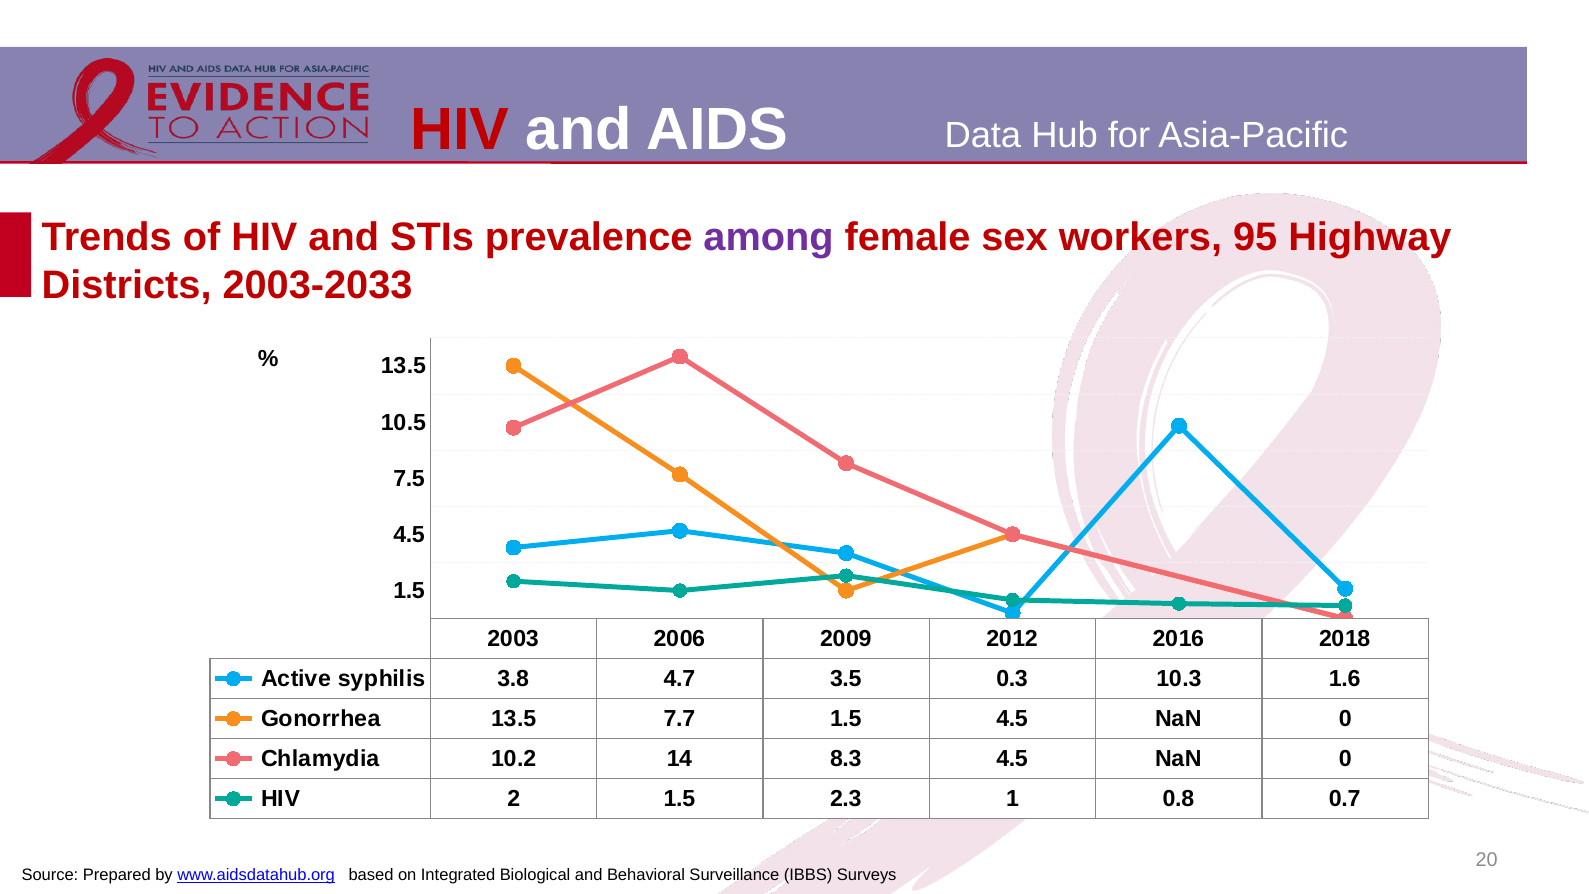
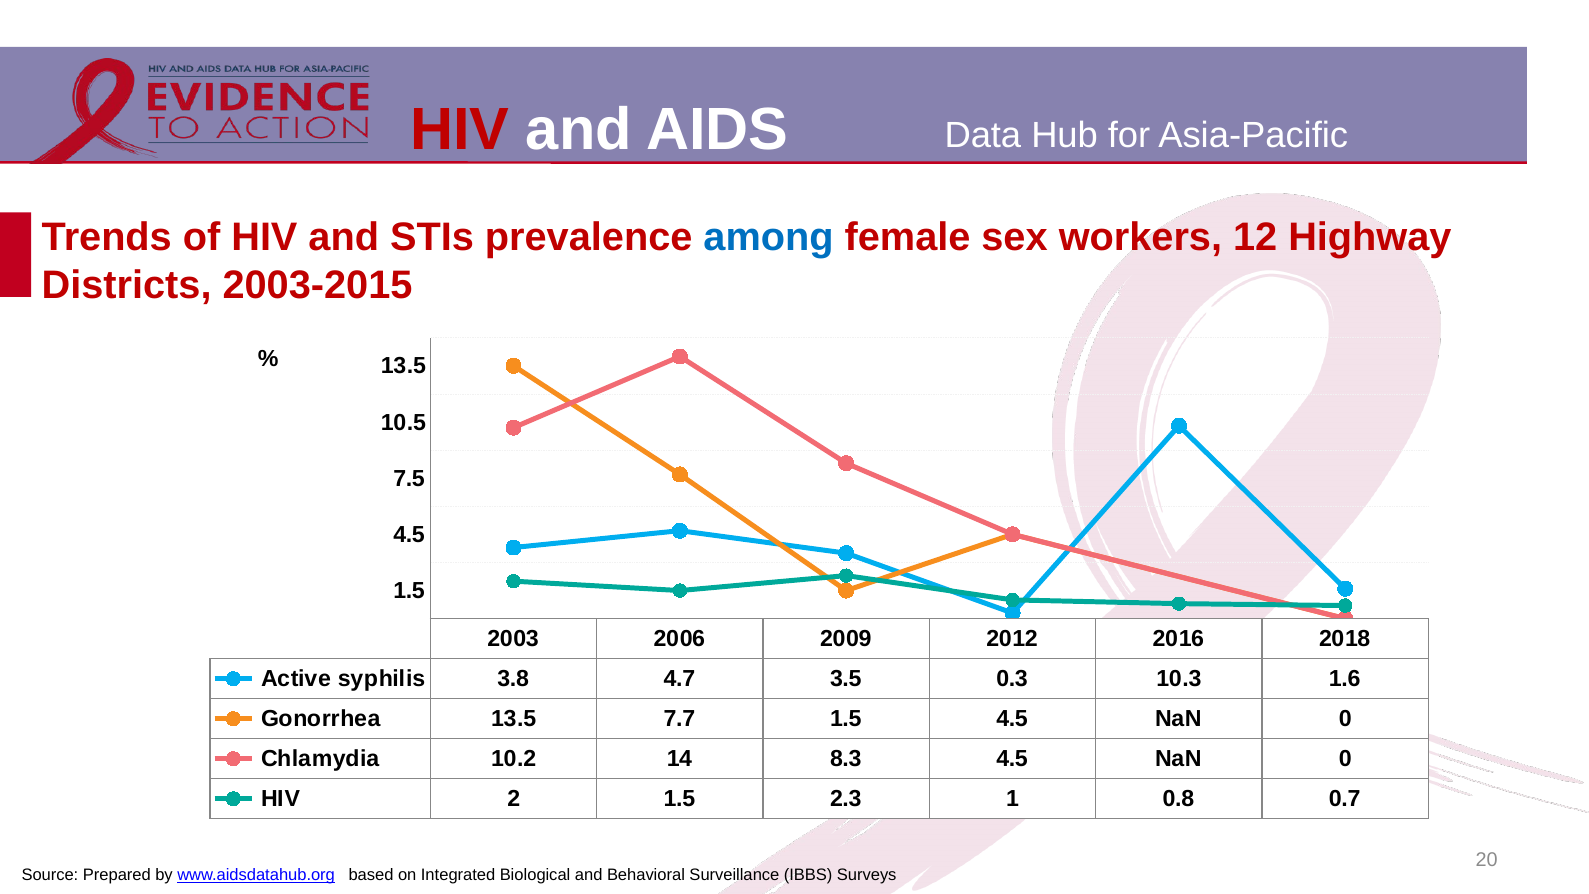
among colour: purple -> blue
95: 95 -> 12
2003-2033: 2003-2033 -> 2003-2015
